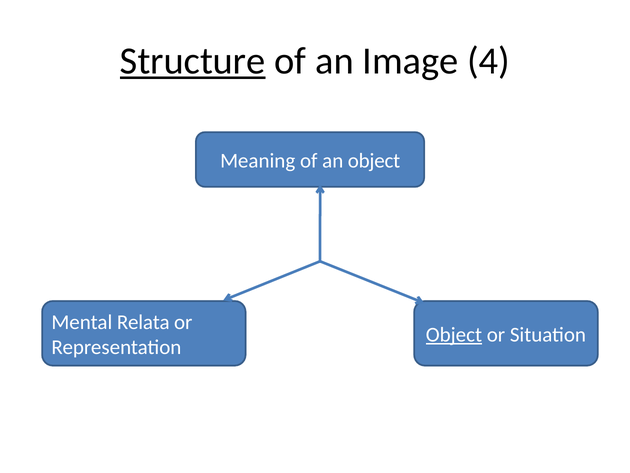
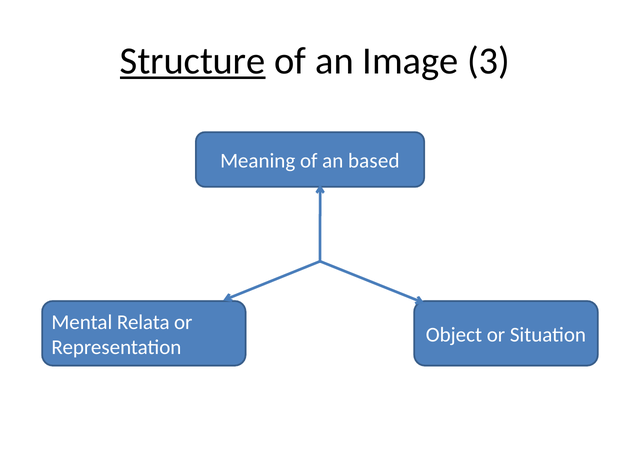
4: 4 -> 3
an object: object -> based
Object at (454, 334) underline: present -> none
